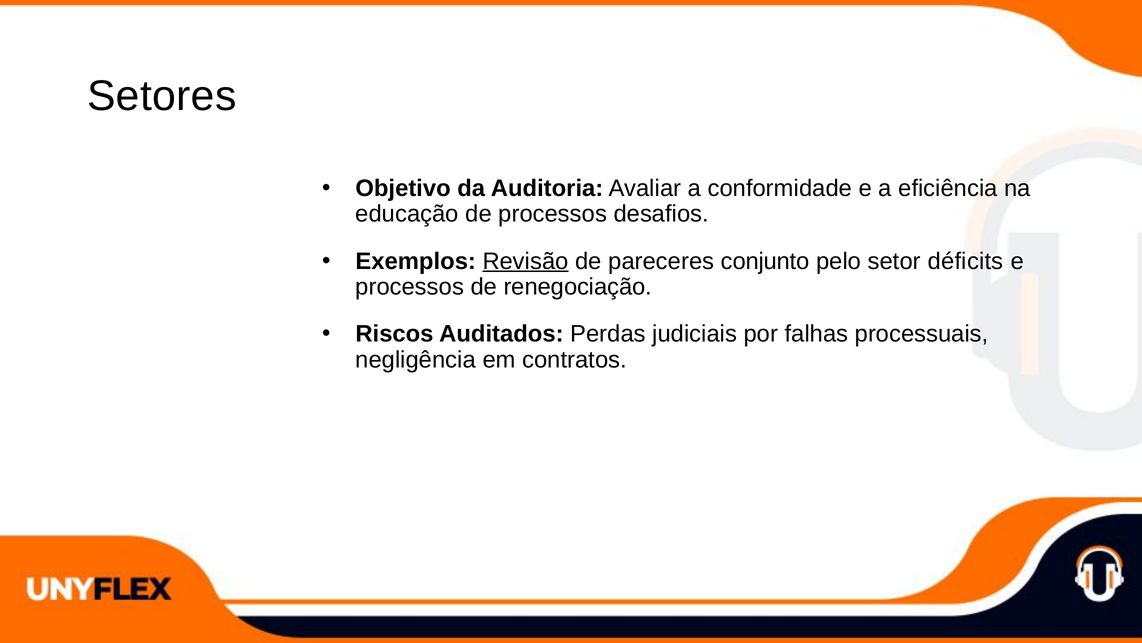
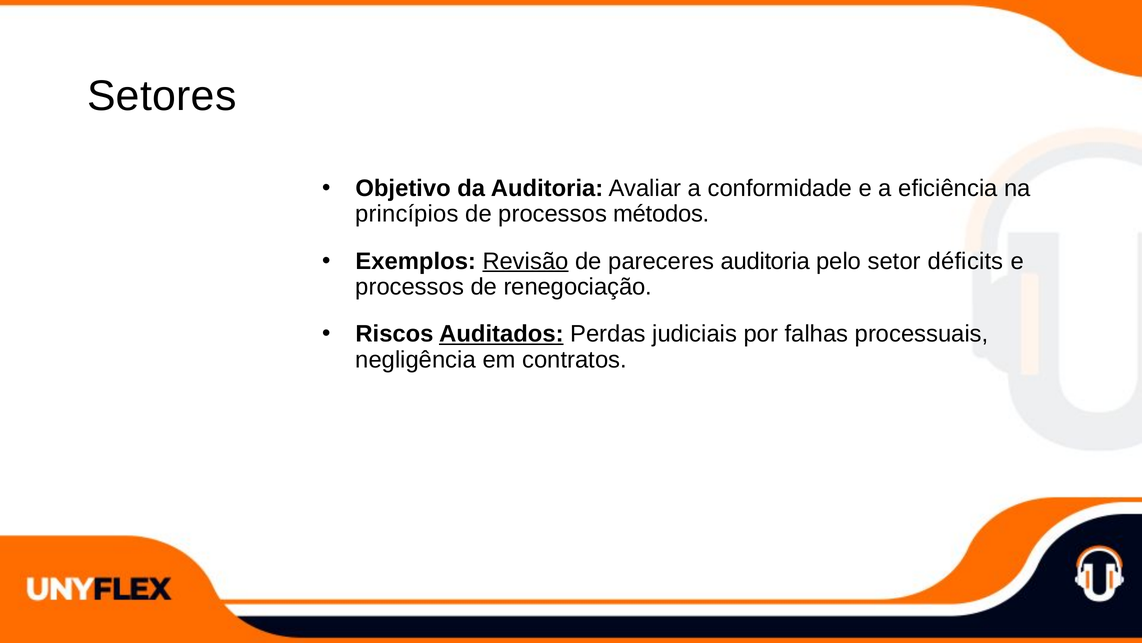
educação: educação -> princípios
desafios: desafios -> métodos
pareceres conjunto: conjunto -> auditoria
Auditados underline: none -> present
